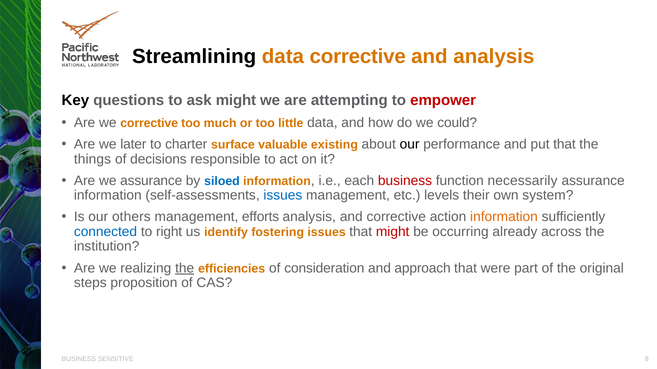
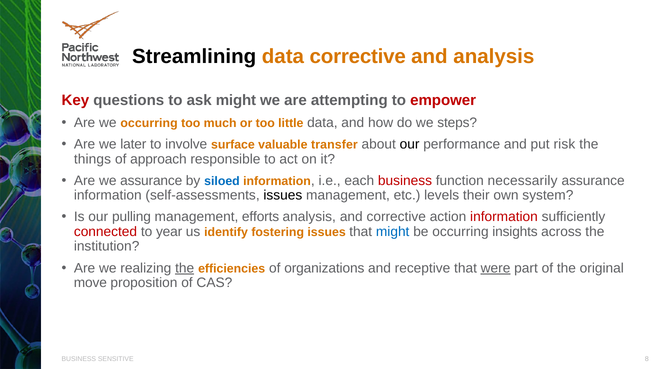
Key colour: black -> red
we corrective: corrective -> occurring
could: could -> steps
charter: charter -> involve
existing: existing -> transfer
put that: that -> risk
decisions: decisions -> approach
issues at (283, 196) colour: blue -> black
others: others -> pulling
information at (504, 217) colour: orange -> red
connected colour: blue -> red
right: right -> year
might at (393, 232) colour: red -> blue
already: already -> insights
consideration: consideration -> organizations
approach: approach -> receptive
were underline: none -> present
steps: steps -> move
